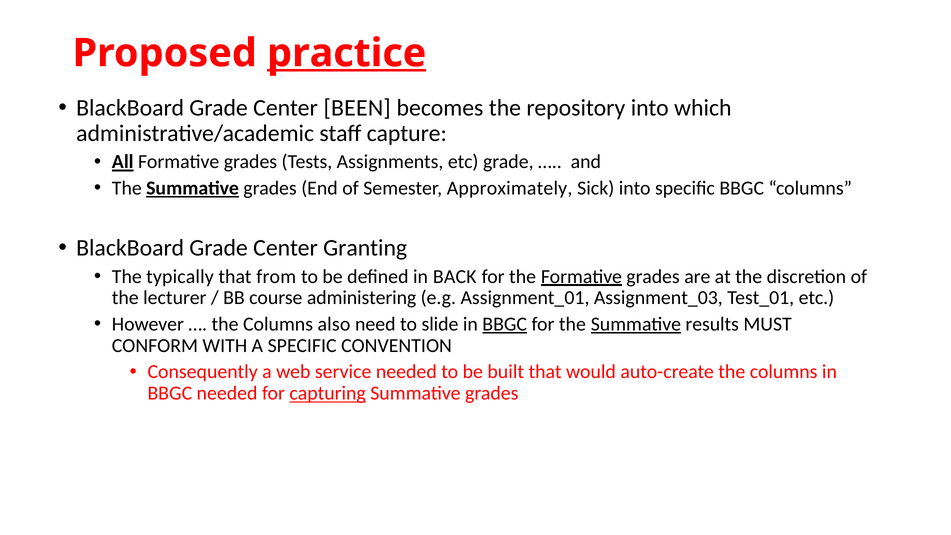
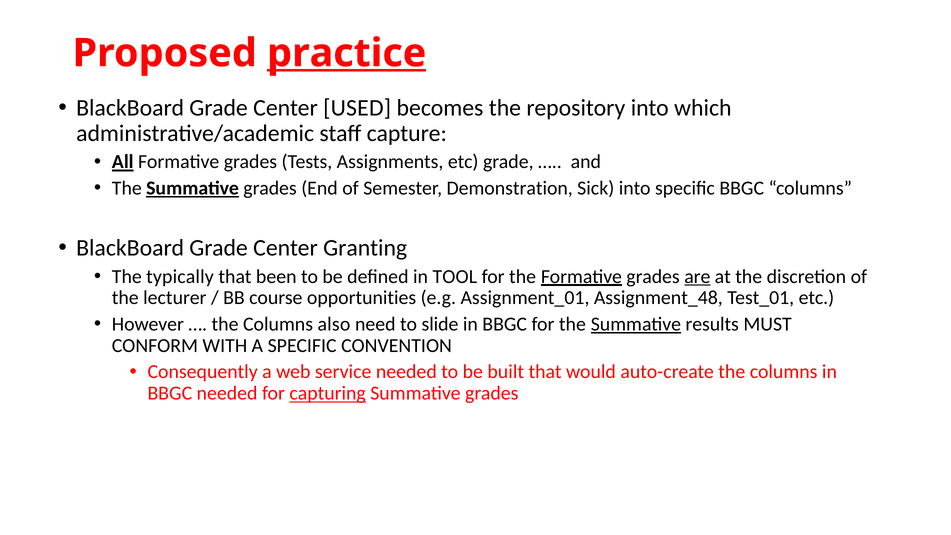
BEEN: BEEN -> USED
Approximately: Approximately -> Demonstration
from: from -> been
BACK: BACK -> TOOL
are underline: none -> present
administering: administering -> opportunities
Assignment_03: Assignment_03 -> Assignment_48
BBGC at (505, 324) underline: present -> none
